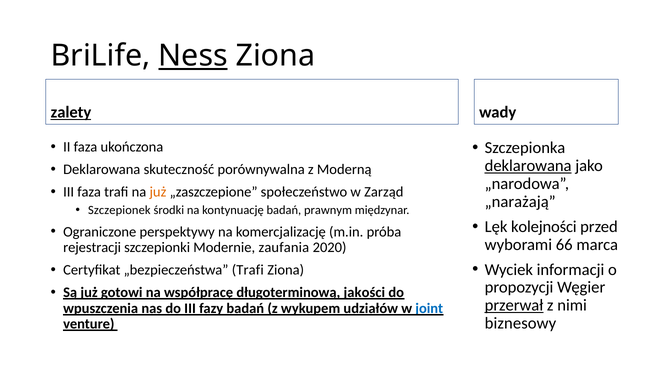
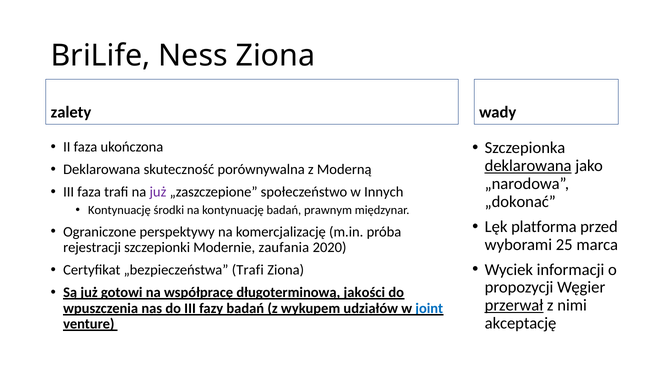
Ness underline: present -> none
zalety underline: present -> none
już at (158, 192) colour: orange -> purple
Zarząd: Zarząd -> Innych
„narażają: „narażają -> „dokonać
Szczepionek at (119, 210): Szczepionek -> Kontynuację
kolejności: kolejności -> platforma
66: 66 -> 25
biznesowy: biznesowy -> akceptację
